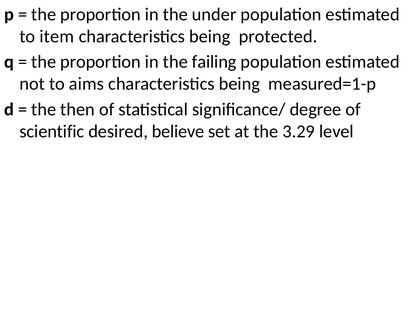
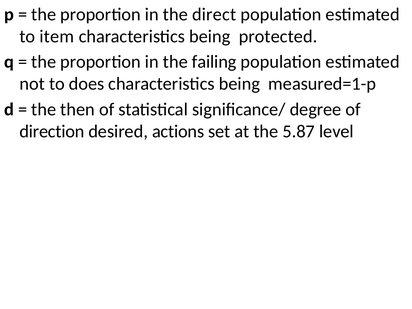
under: under -> direct
aims: aims -> does
scientific: scientific -> direction
believe: believe -> actions
3.29: 3.29 -> 5.87
